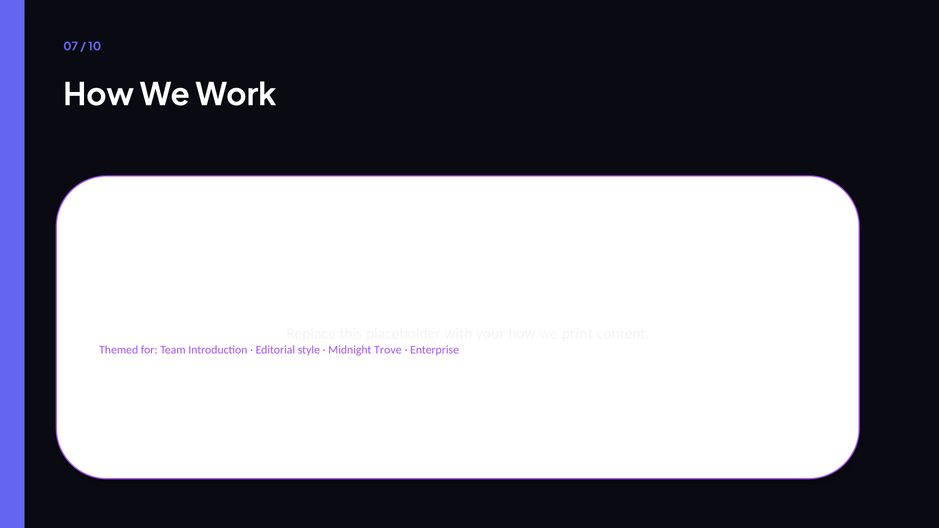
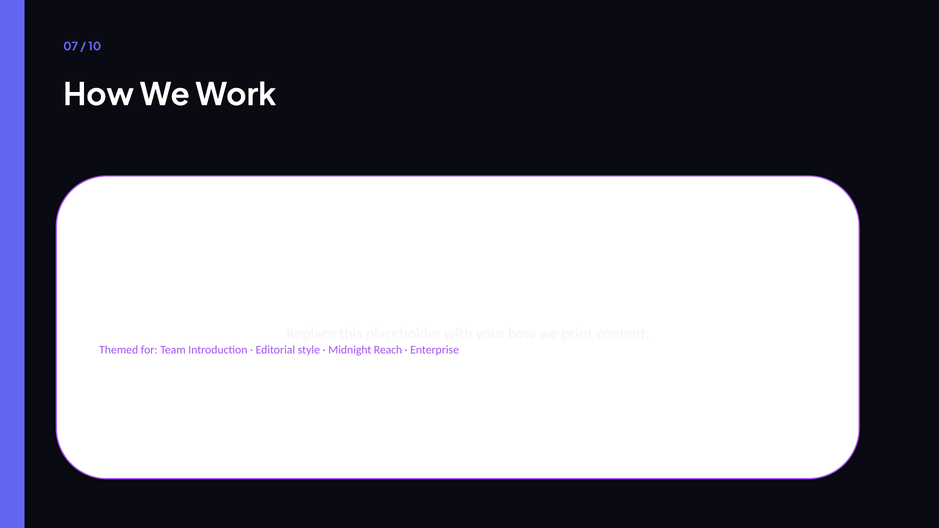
Trove: Trove -> Reach
